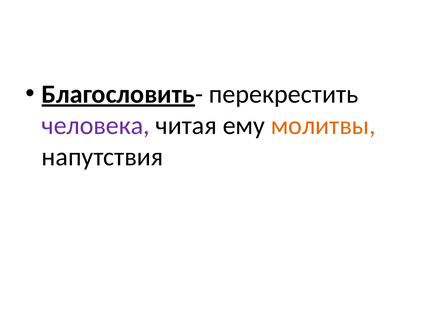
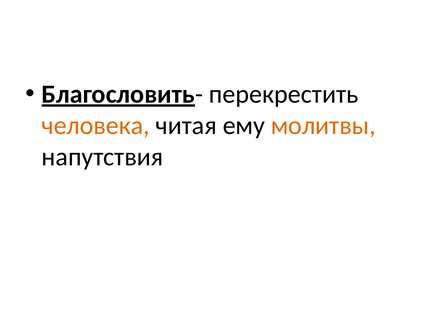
человека colour: purple -> orange
